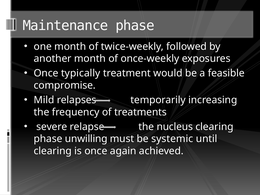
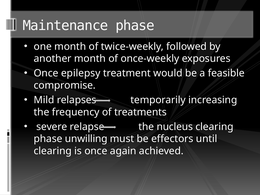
typically: typically -> epilepsy
systemic: systemic -> effectors
